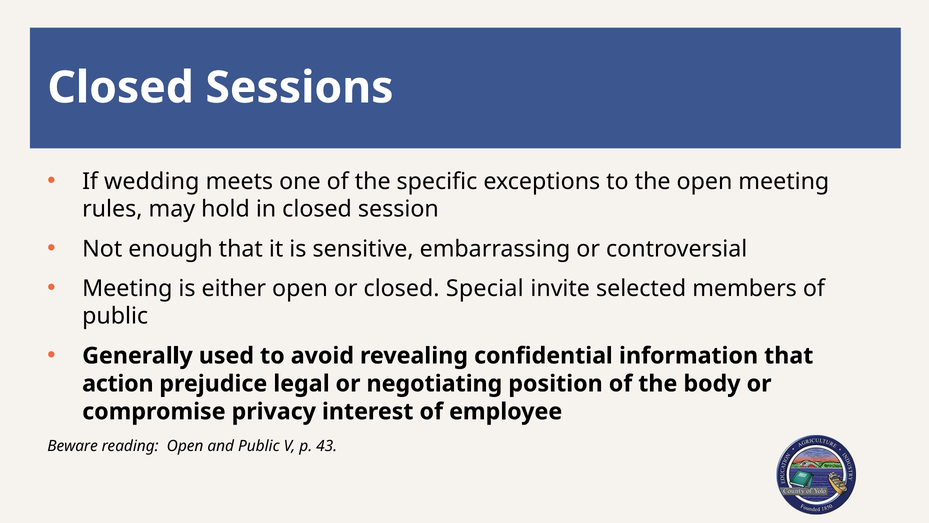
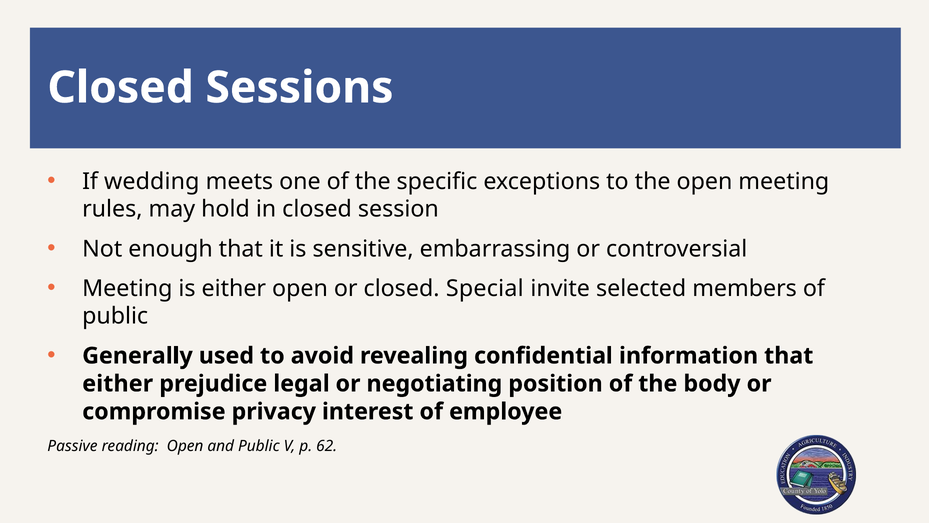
action at (118, 383): action -> either
Beware: Beware -> Passive
43: 43 -> 62
